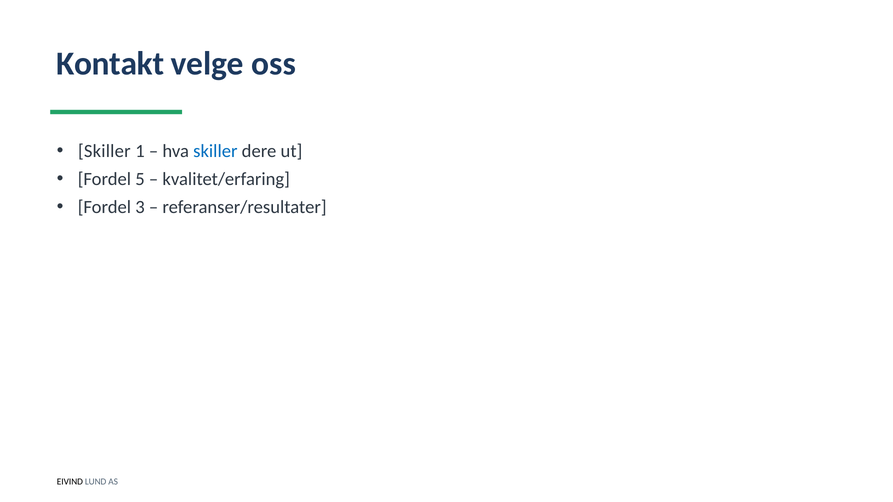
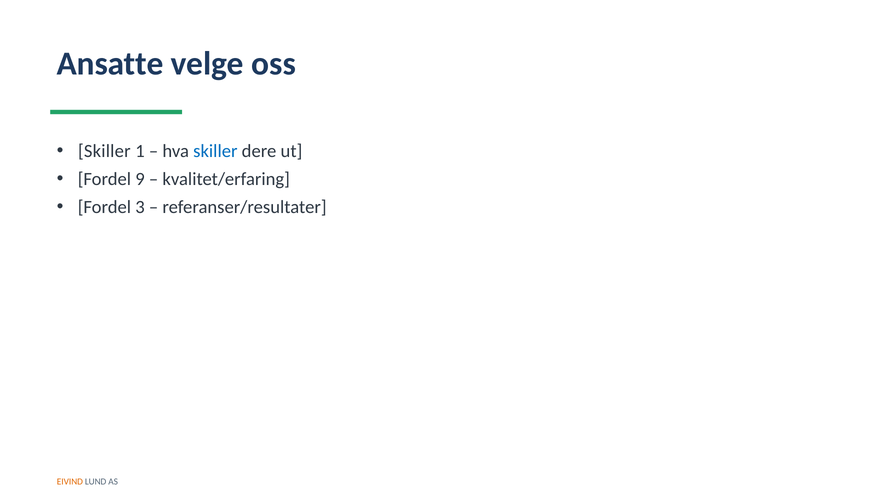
Kontakt: Kontakt -> Ansatte
5: 5 -> 9
EIVIND colour: black -> orange
